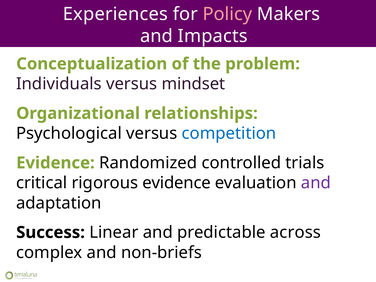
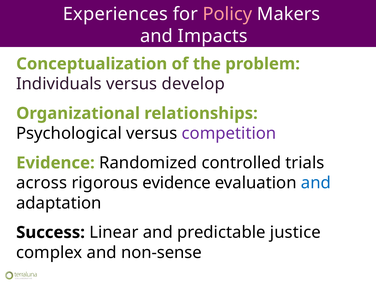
mindset: mindset -> develop
competition colour: blue -> purple
critical: critical -> across
and at (316, 183) colour: purple -> blue
across: across -> justice
non-briefs: non-briefs -> non-sense
